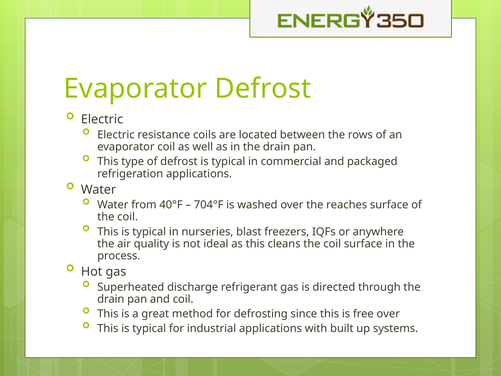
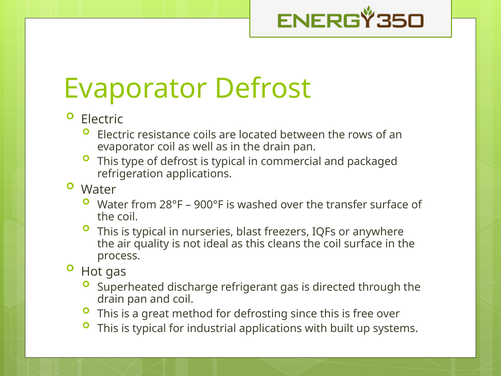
40°F: 40°F -> 28°F
704°F: 704°F -> 900°F
reaches: reaches -> transfer
